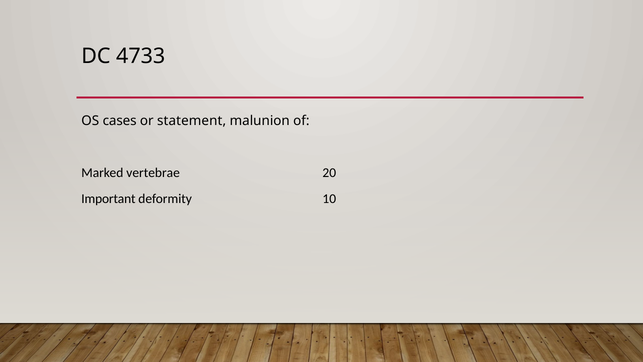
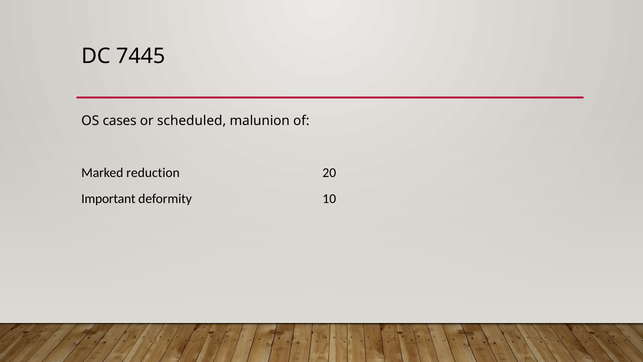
4733: 4733 -> 7445
statement: statement -> scheduled
vertebrae: vertebrae -> reduction
